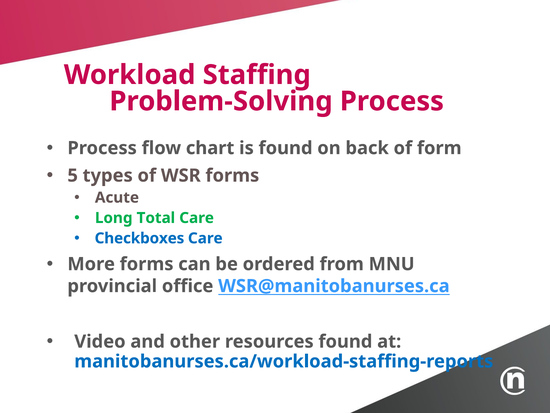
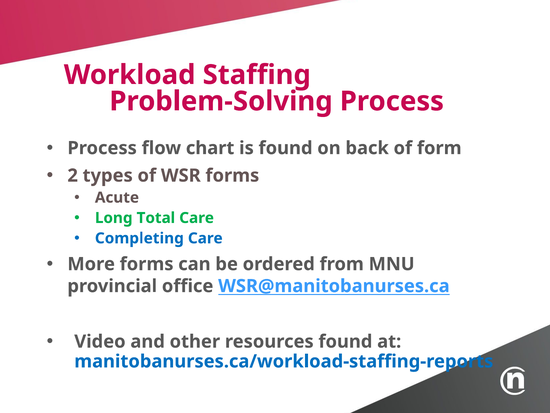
5: 5 -> 2
Checkboxes: Checkboxes -> Completing
